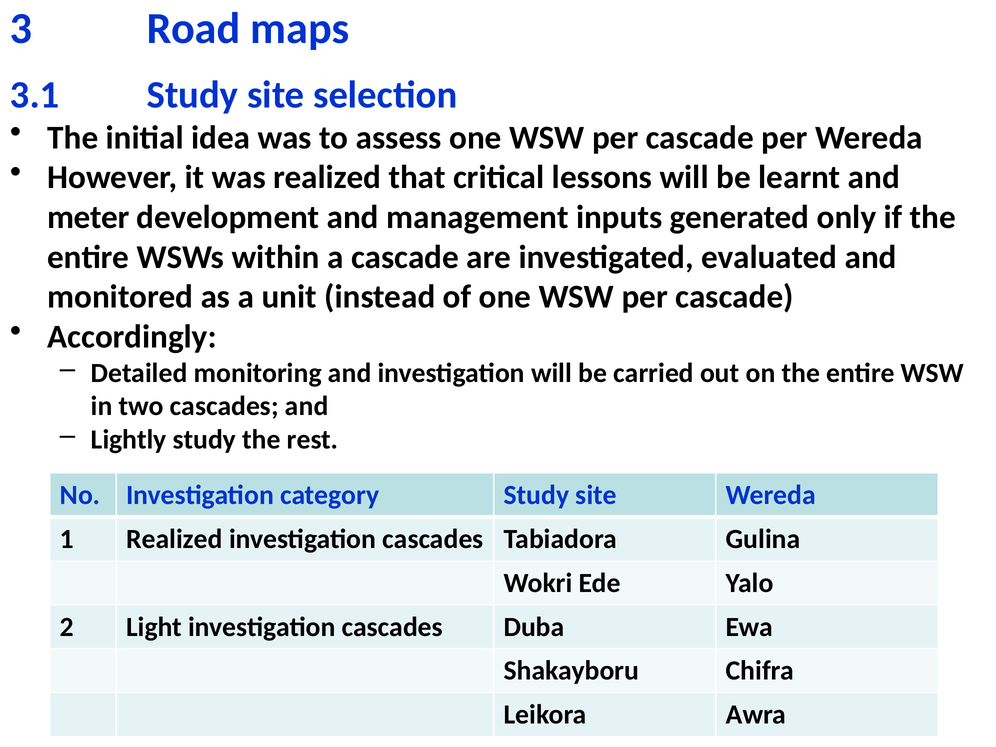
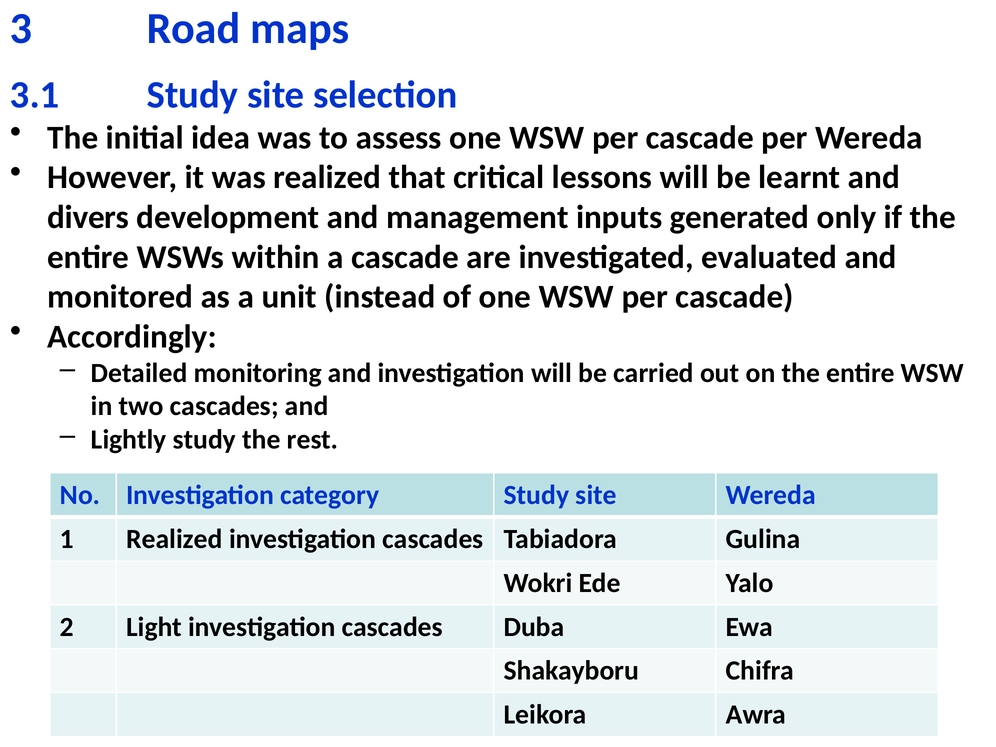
meter: meter -> divers
